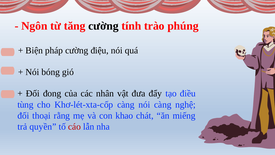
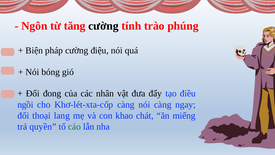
tùng: tùng -> ngồi
nghệ: nghệ -> ngay
rằng: rằng -> lang
cáo colour: red -> green
